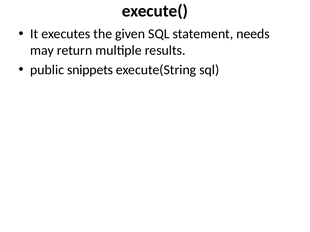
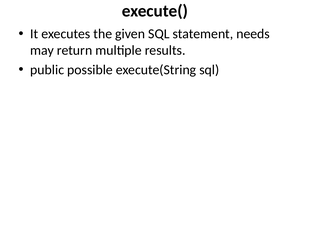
snippets: snippets -> possible
